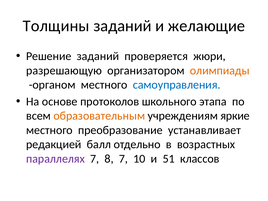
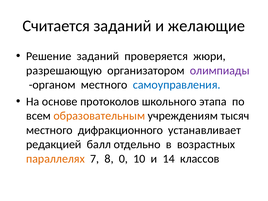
Толщины: Толщины -> Считается
олимпиады colour: orange -> purple
яркие: яркие -> тысяч
преобразование: преобразование -> дифракционного
параллелях colour: purple -> orange
8 7: 7 -> 0
51: 51 -> 14
